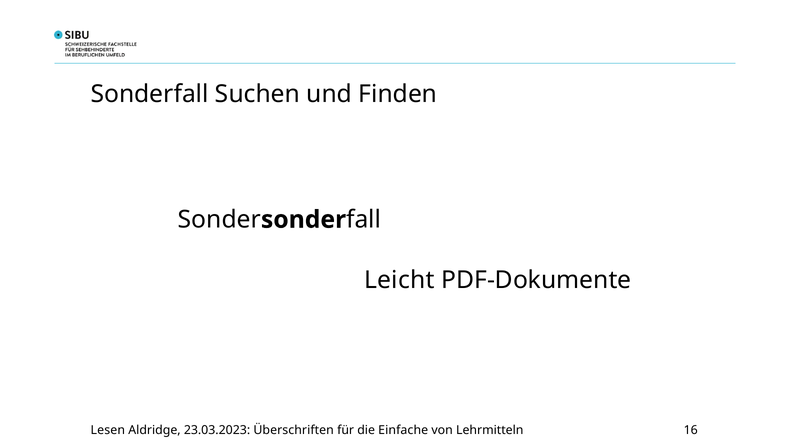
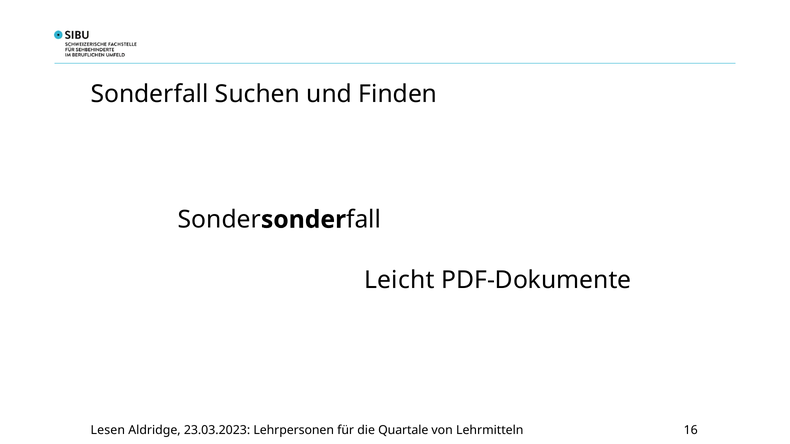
Überschriften: Überschriften -> Lehrpersonen
Einfache: Einfache -> Quartale
